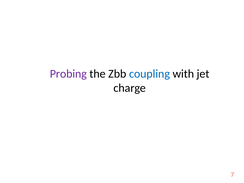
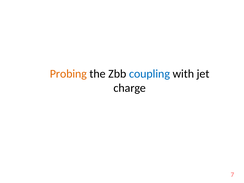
Probing colour: purple -> orange
